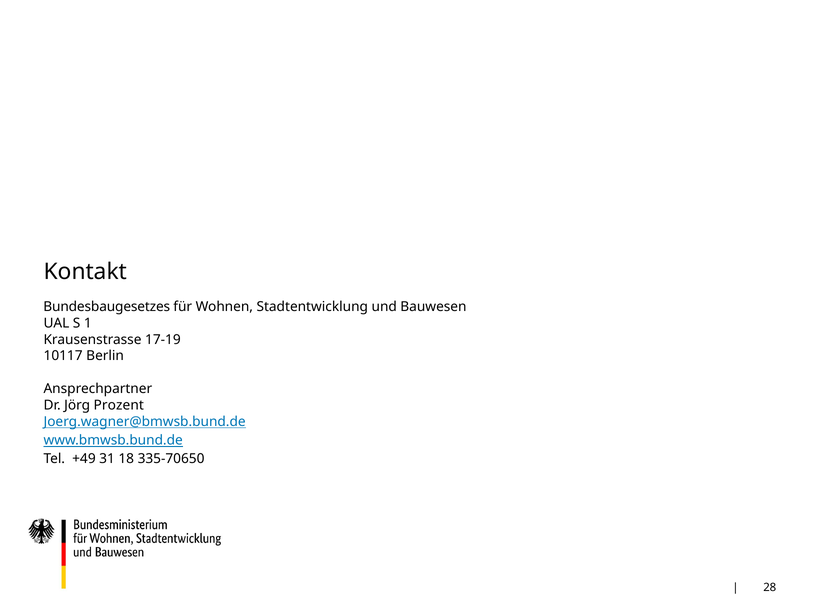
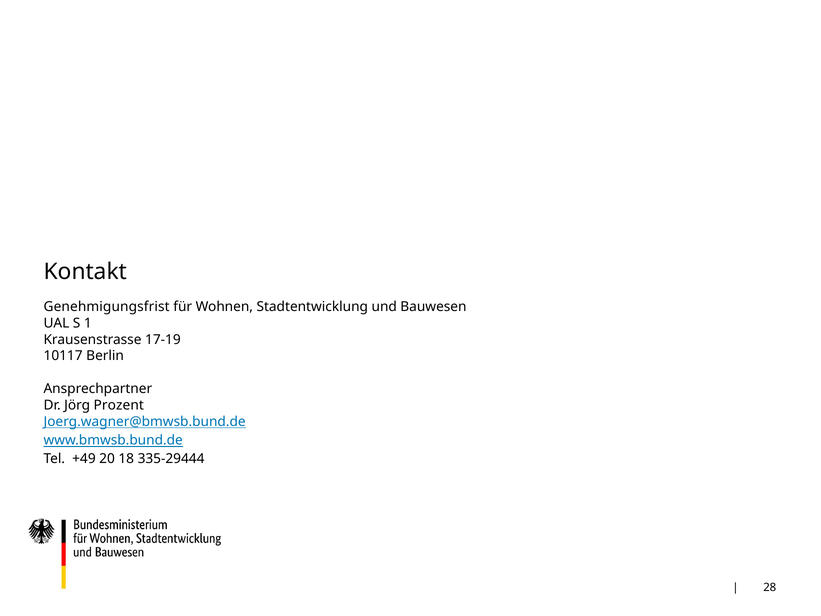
Bundesbaugesetzes: Bundesbaugesetzes -> Genehmigungsfrist
31: 31 -> 20
335-70650: 335-70650 -> 335-29444
